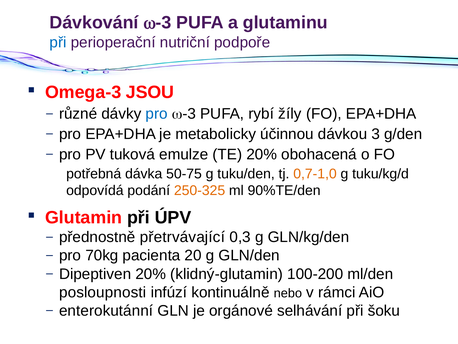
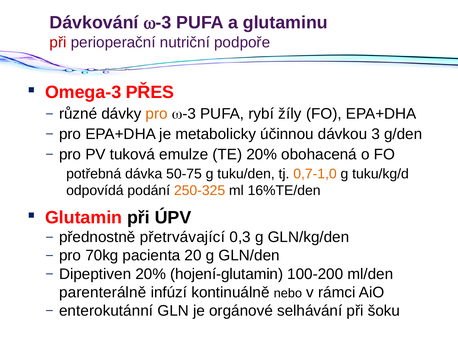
při at (58, 42) colour: blue -> red
JSOU: JSOU -> PŘES
pro at (157, 114) colour: blue -> orange
90%TE/den: 90%TE/den -> 16%TE/den
klidný-glutamin: klidný-glutamin -> hojení-glutamin
posloupnosti: posloupnosti -> parenterálně
